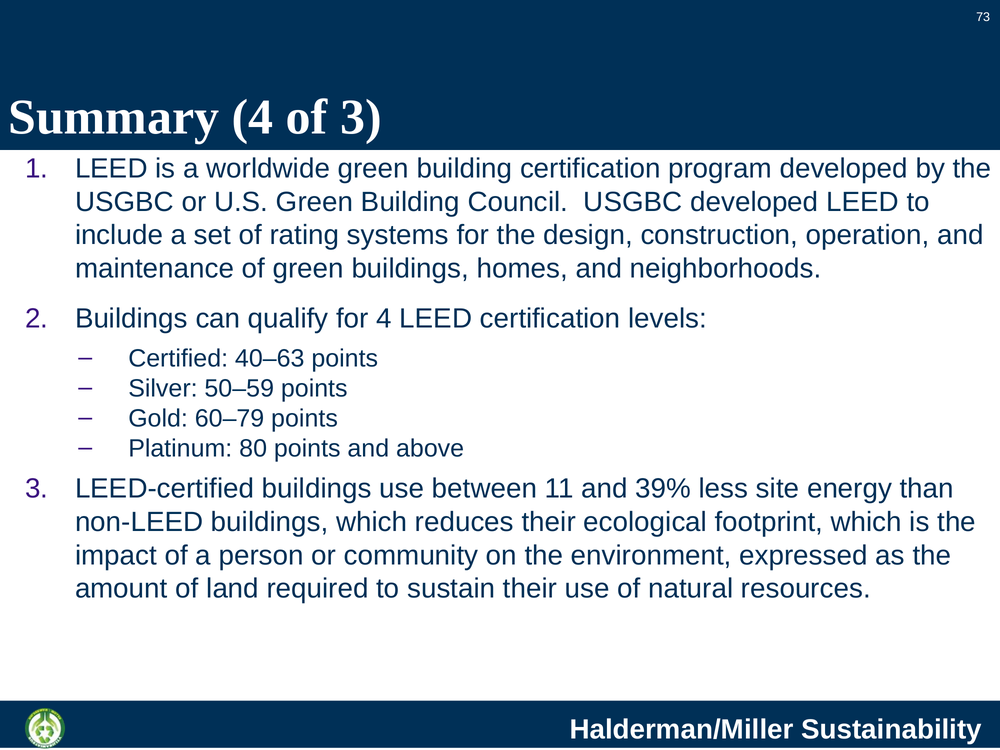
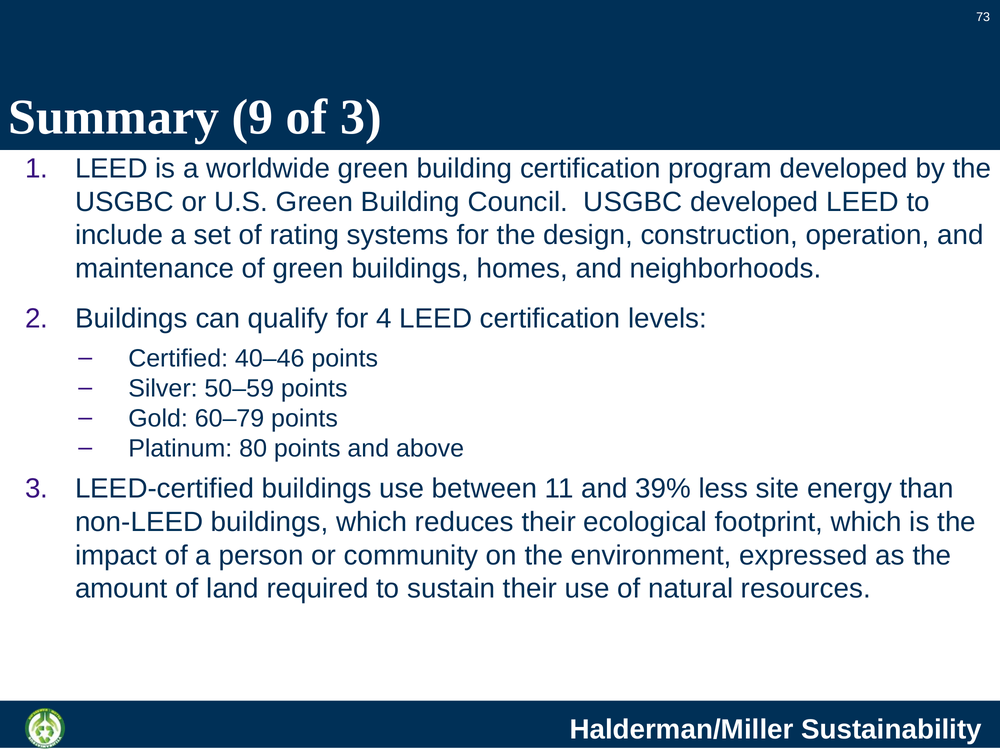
Summary 4: 4 -> 9
40–63: 40–63 -> 40–46
